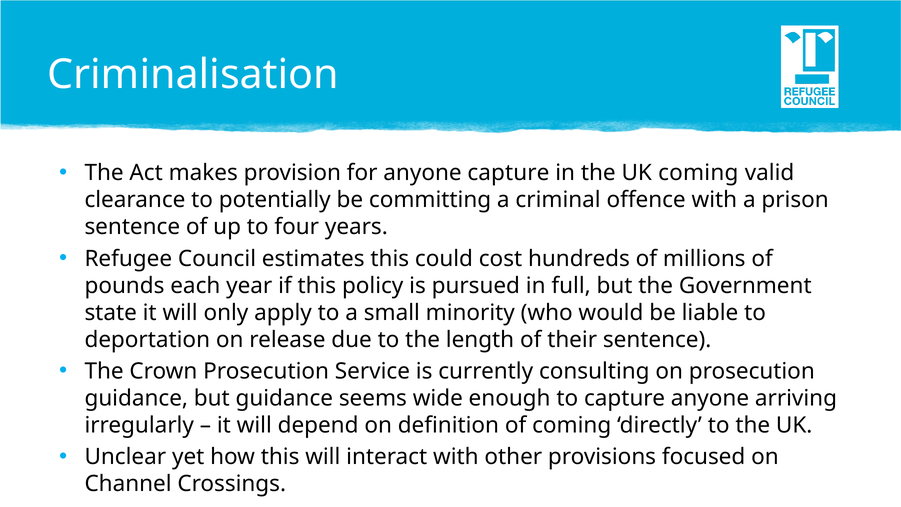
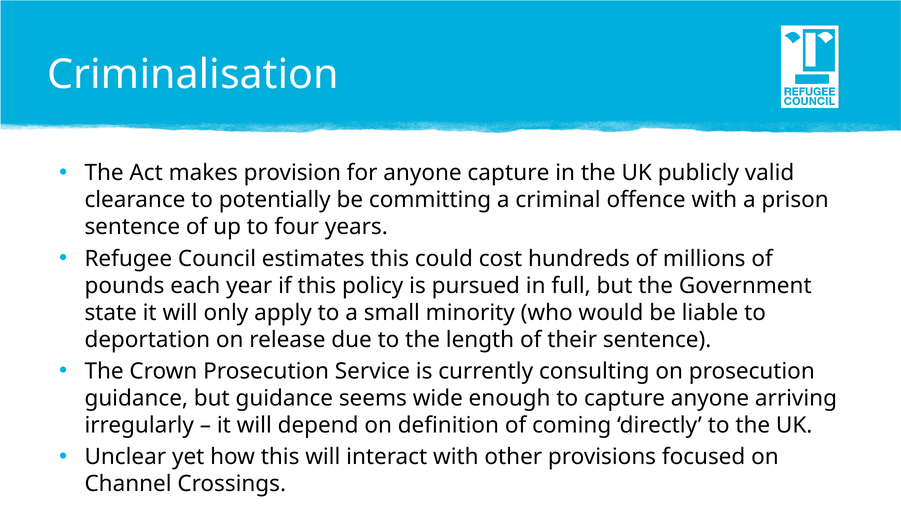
UK coming: coming -> publicly
